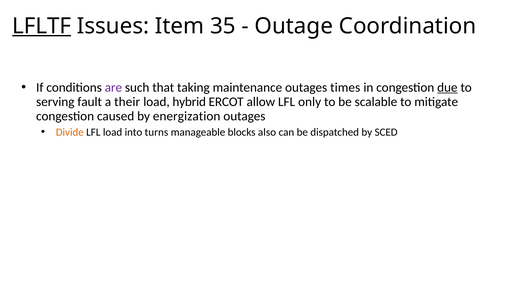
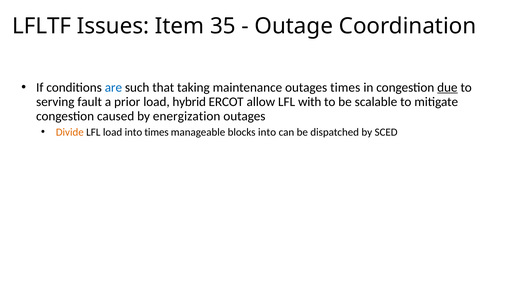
LFLTF underline: present -> none
are colour: purple -> blue
their: their -> prior
only: only -> with
into turns: turns -> times
blocks also: also -> into
